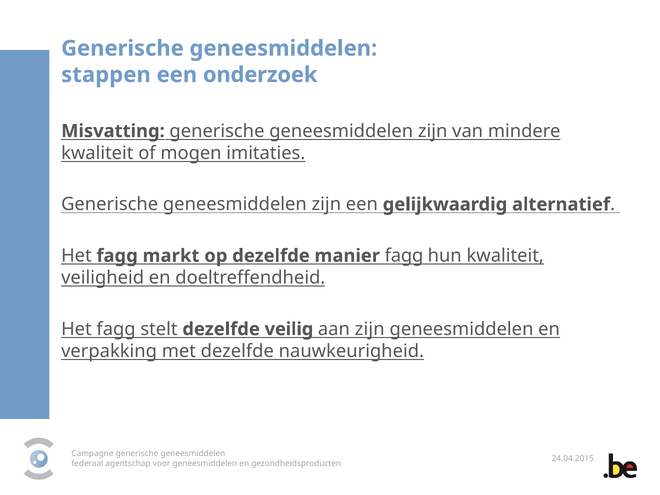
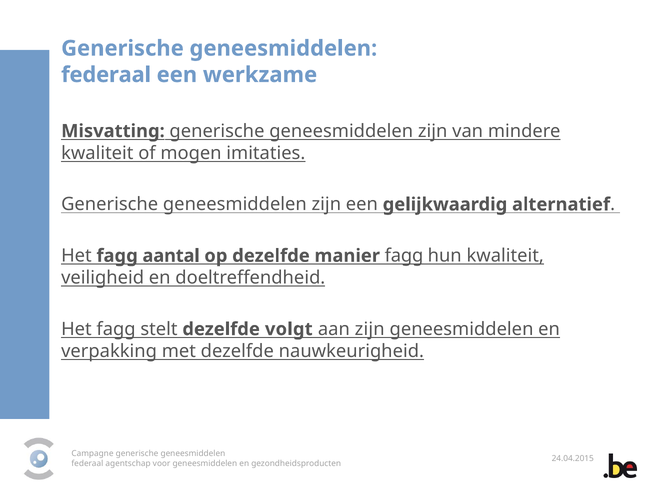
stappen at (106, 75): stappen -> federaal
onderzoek: onderzoek -> werkzame
markt: markt -> aantal
veilig: veilig -> volgt
